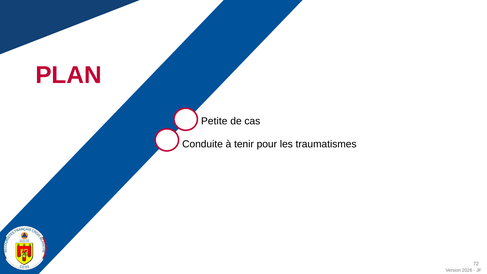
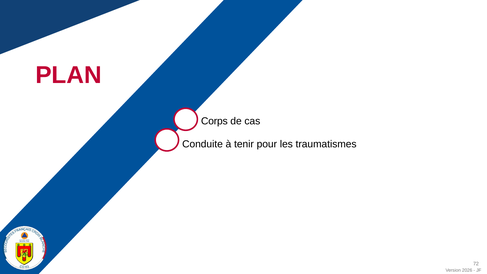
Petite: Petite -> Corps
